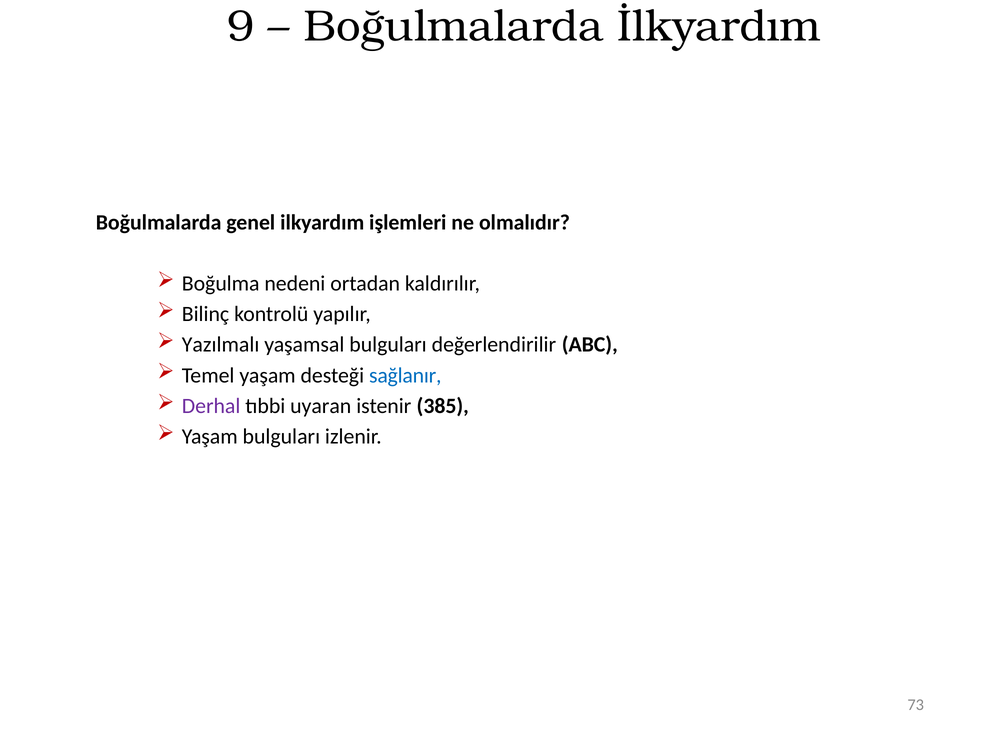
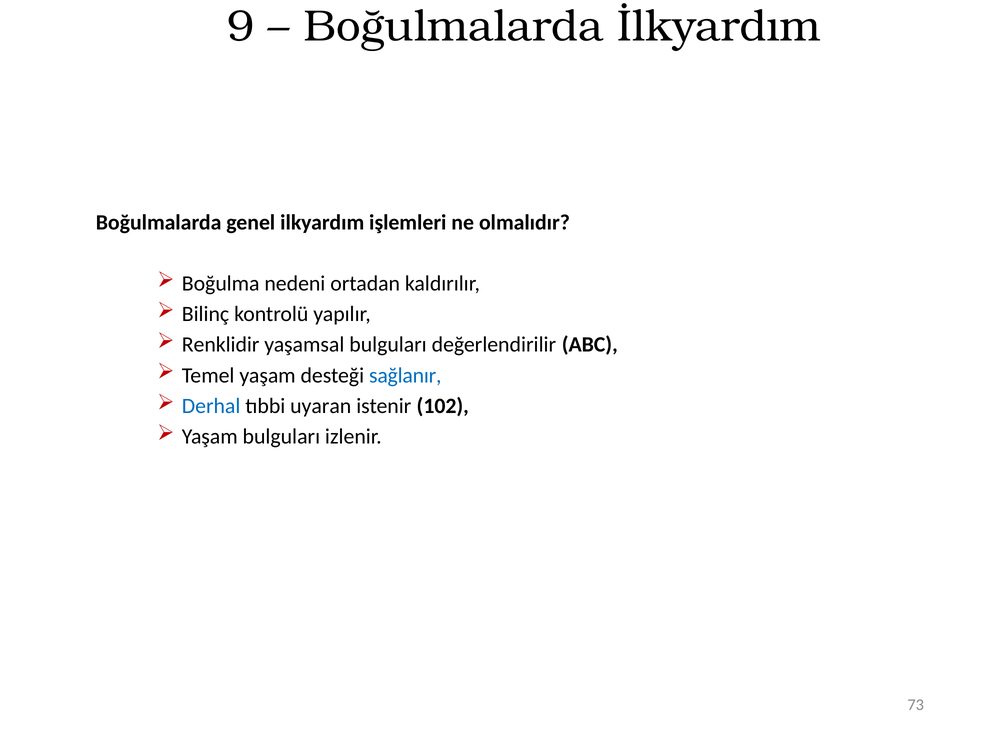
Yazılmalı: Yazılmalı -> Renklidir
Derhal colour: purple -> blue
385: 385 -> 102
